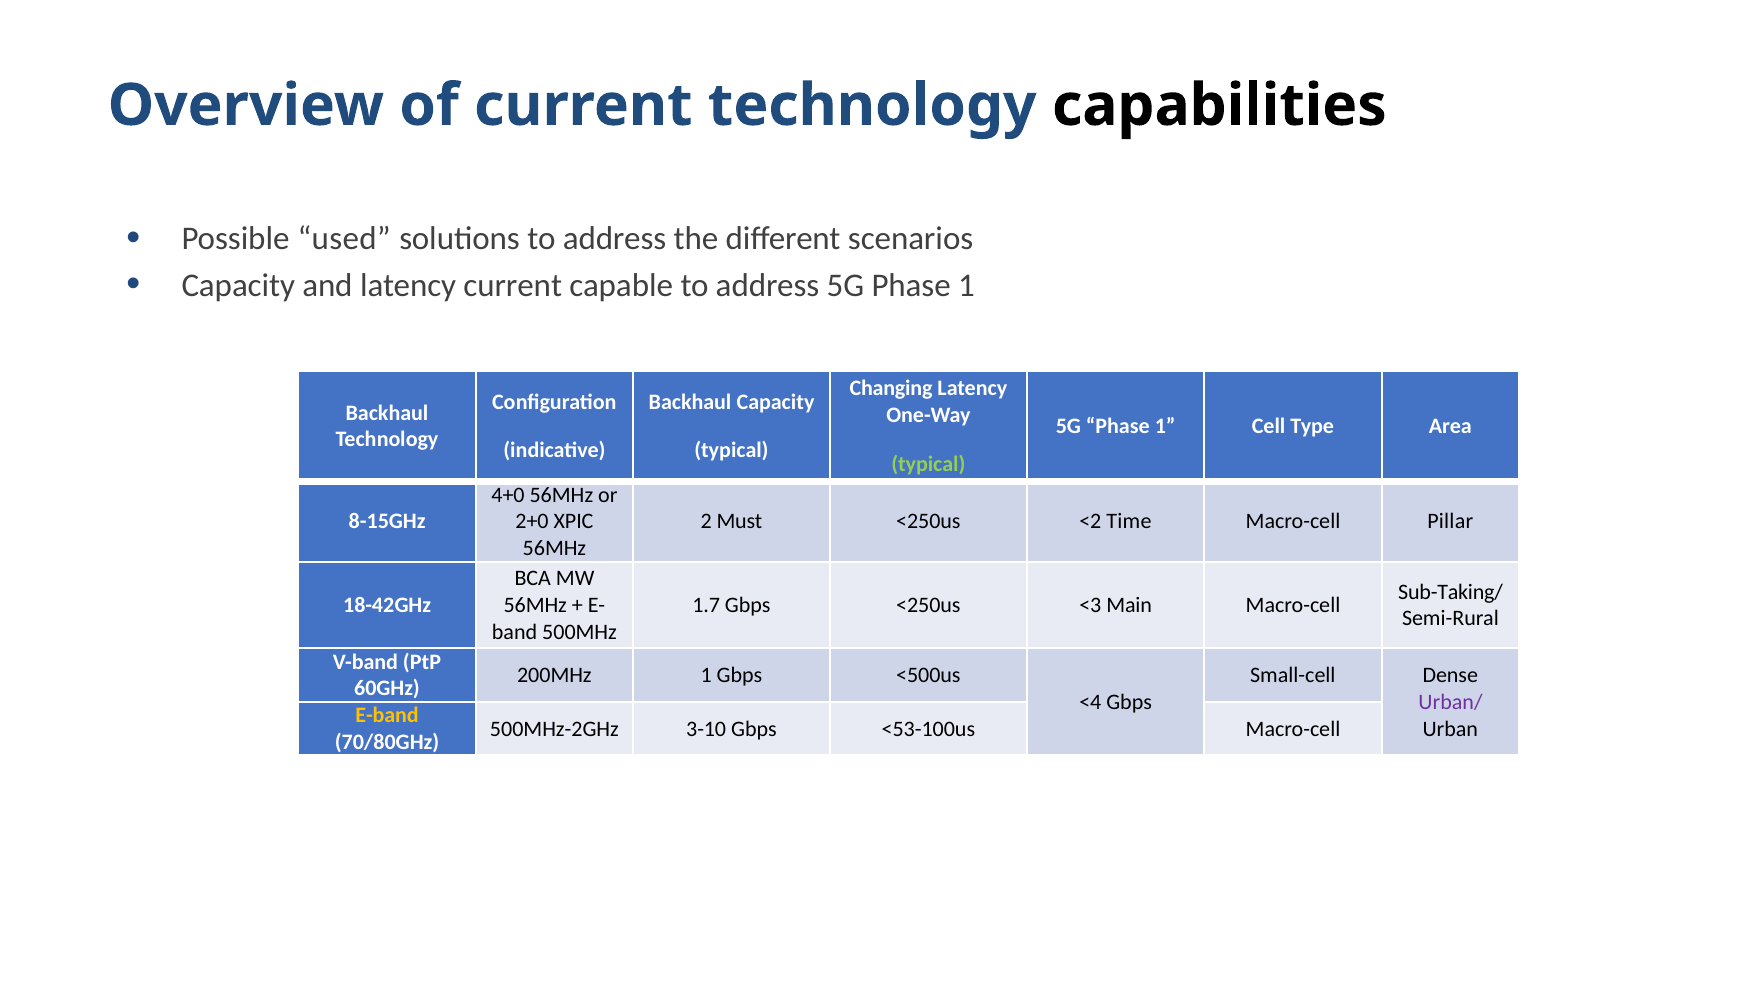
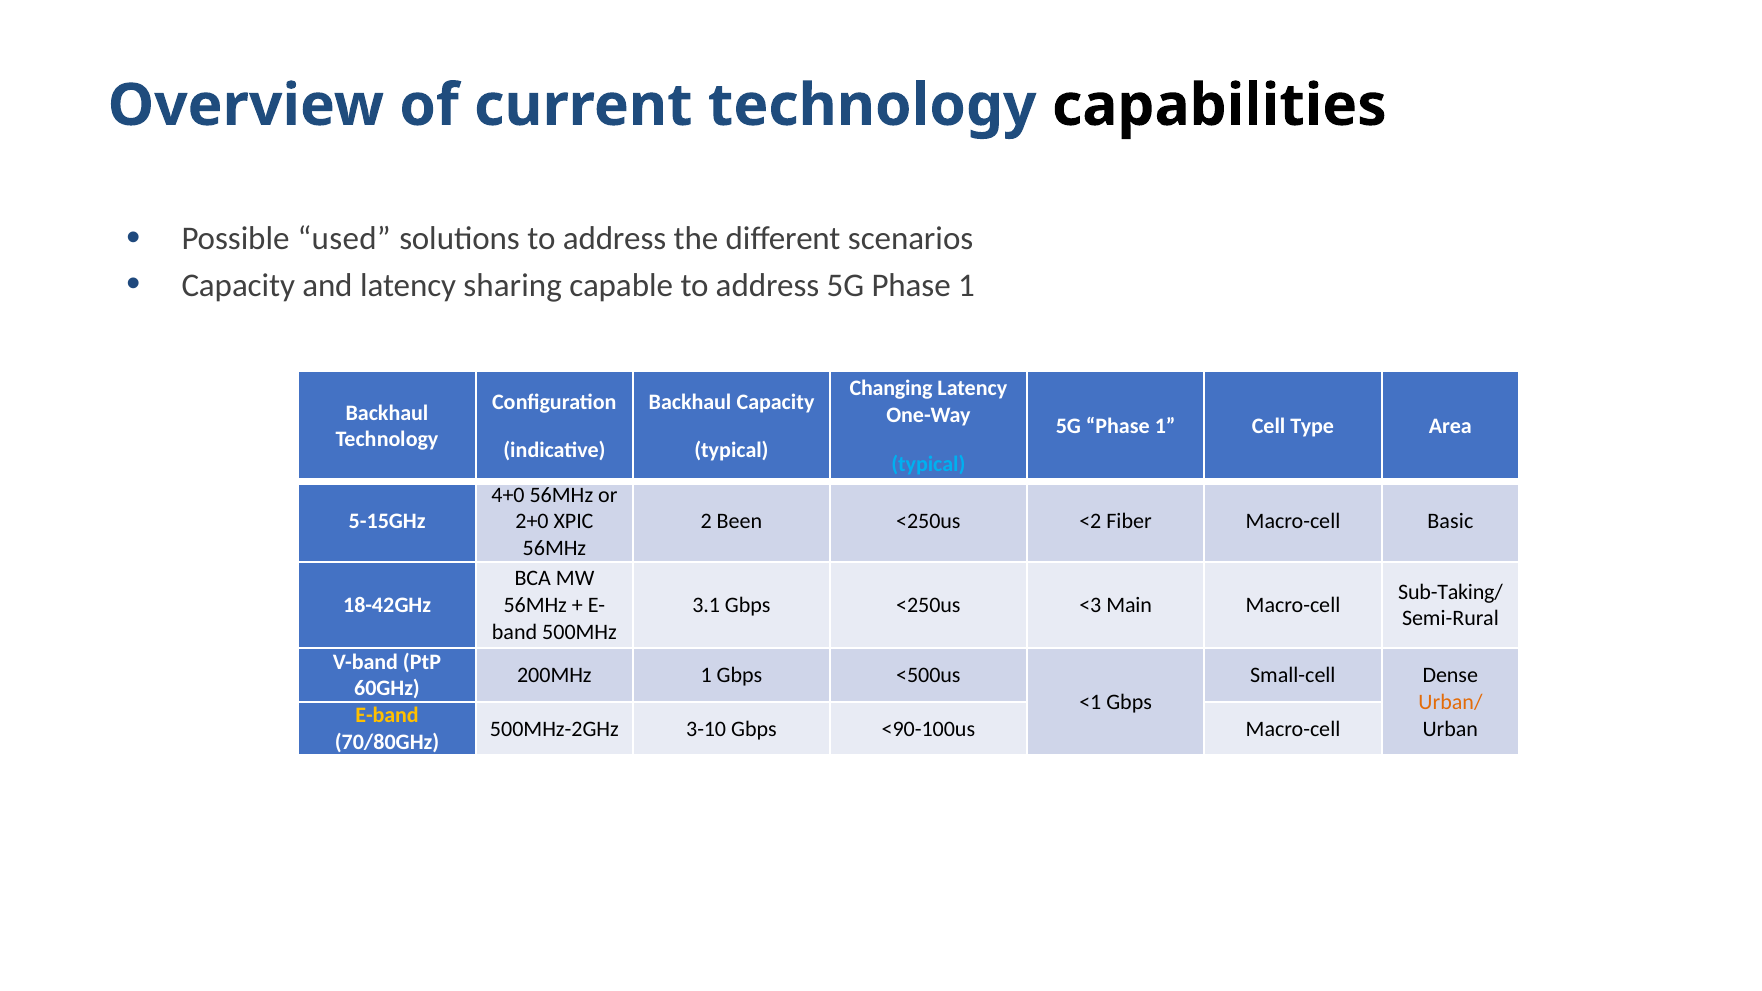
latency current: current -> sharing
typical at (928, 464) colour: light green -> light blue
8-15GHz: 8-15GHz -> 5-15GHz
Must: Must -> Been
Time: Time -> Fiber
Pillar: Pillar -> Basic
1.7: 1.7 -> 3.1
<4: <4 -> <1
Urban/ colour: purple -> orange
<53-100us: <53-100us -> <90-100us
